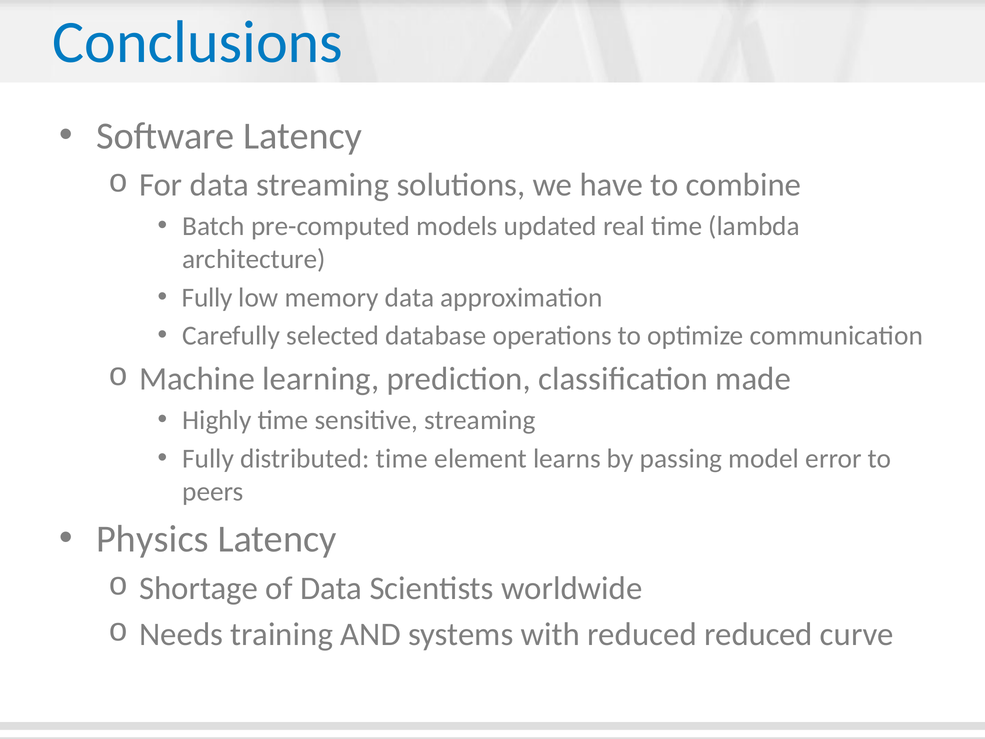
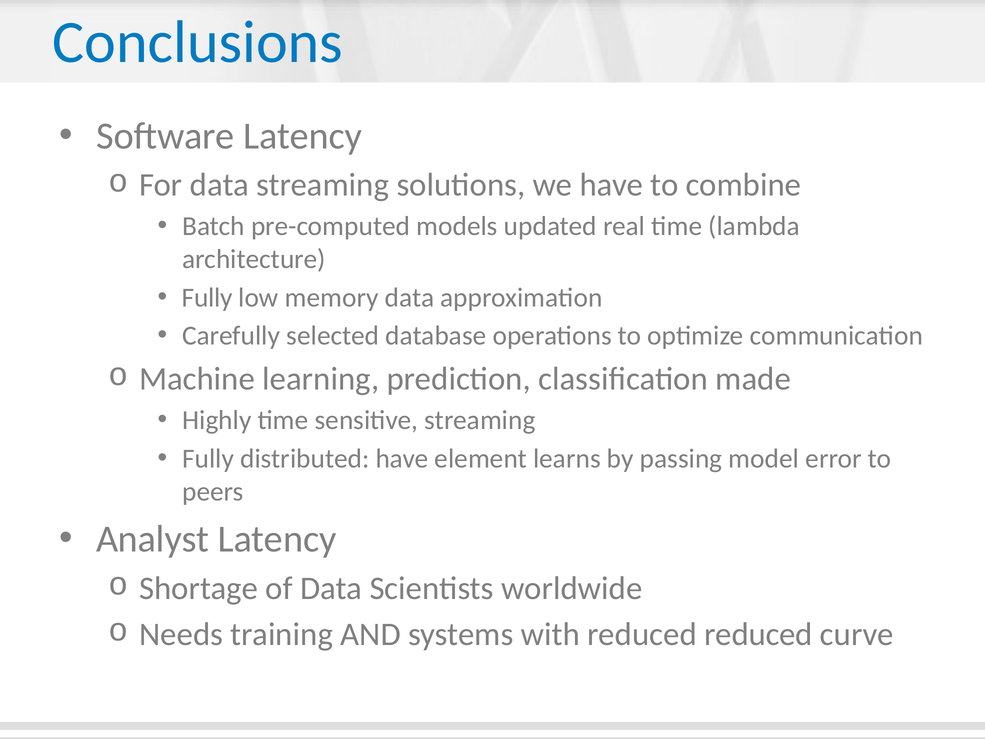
distributed time: time -> have
Physics: Physics -> Analyst
